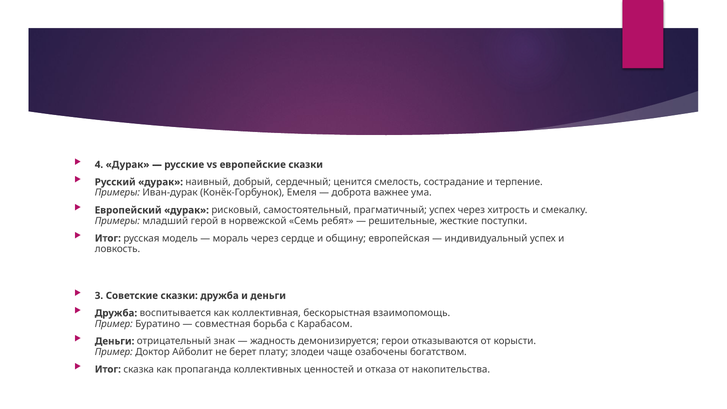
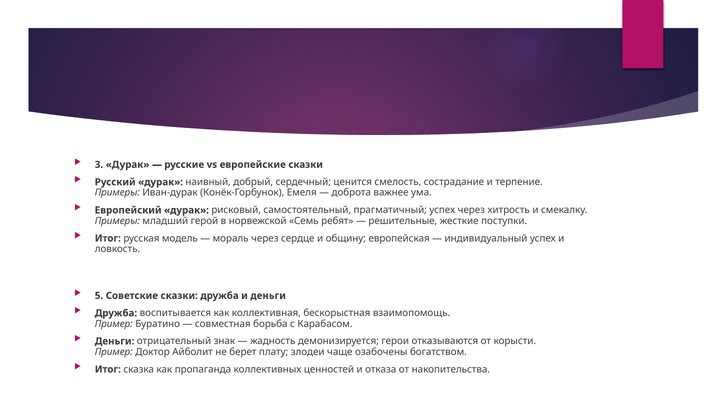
4: 4 -> 3
3: 3 -> 5
